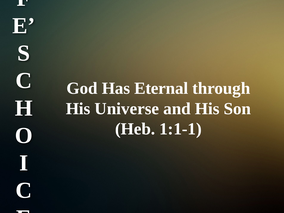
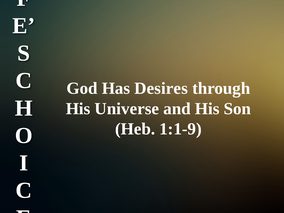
Eternal: Eternal -> Desires
1:1-1: 1:1-1 -> 1:1-9
